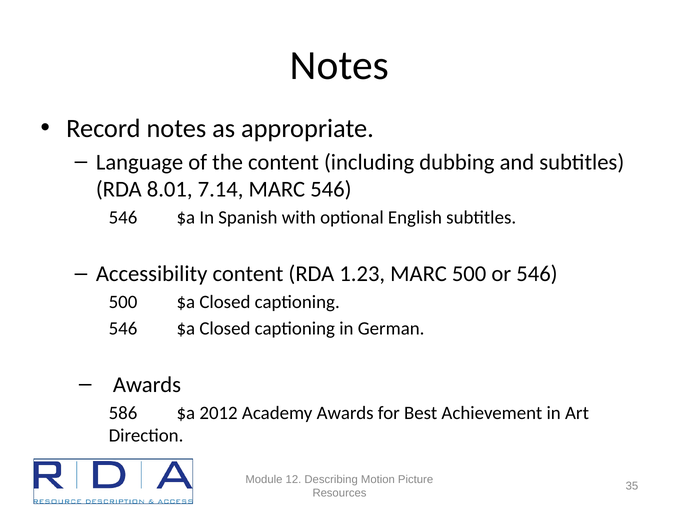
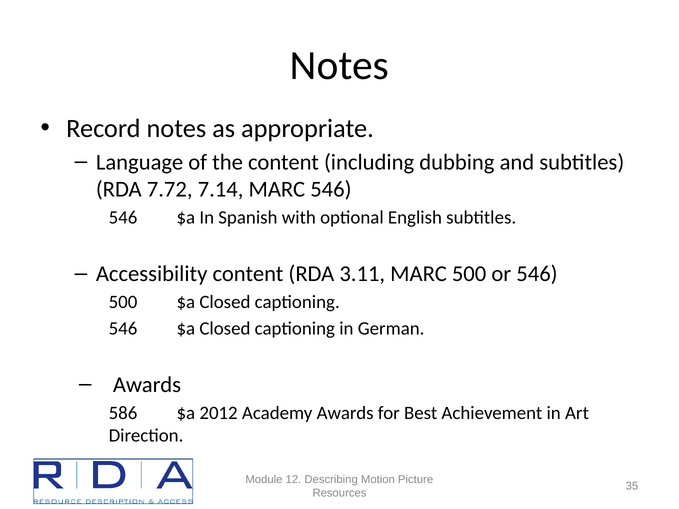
8.01: 8.01 -> 7.72
1.23: 1.23 -> 3.11
